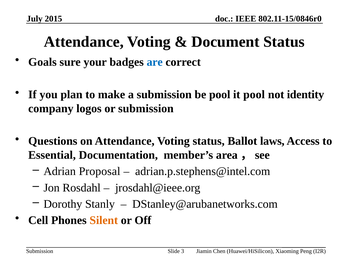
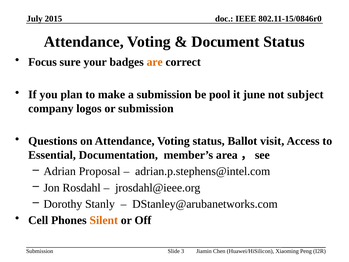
Goals: Goals -> Focus
are colour: blue -> orange
it pool: pool -> june
identity: identity -> subject
laws: laws -> visit
